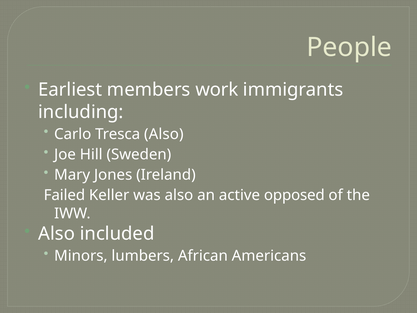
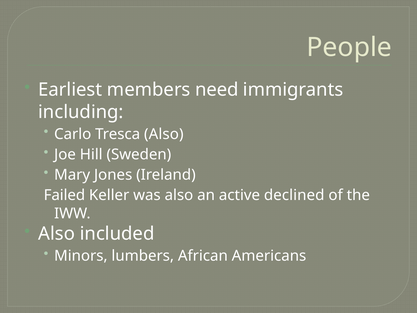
work: work -> need
opposed: opposed -> declined
